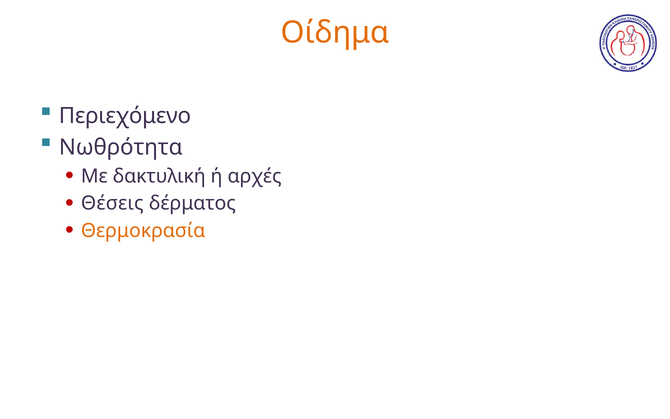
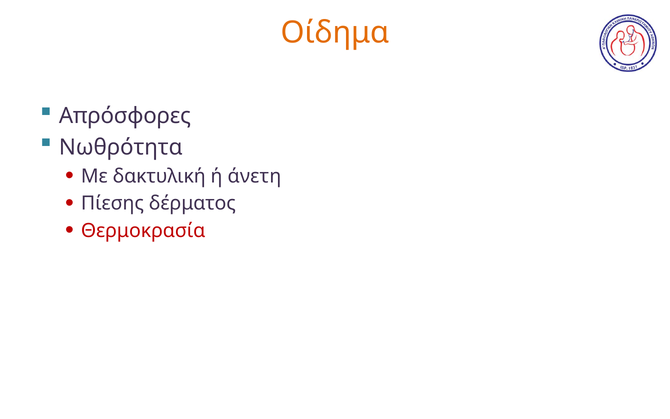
Περιεχόμενο: Περιεχόμενο -> Απρόσφορες
αρχές: αρχές -> άνετη
Θέσεις: Θέσεις -> Πίεσης
Θερμοκρασία colour: orange -> red
